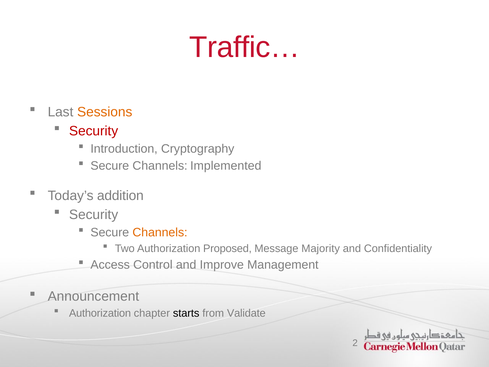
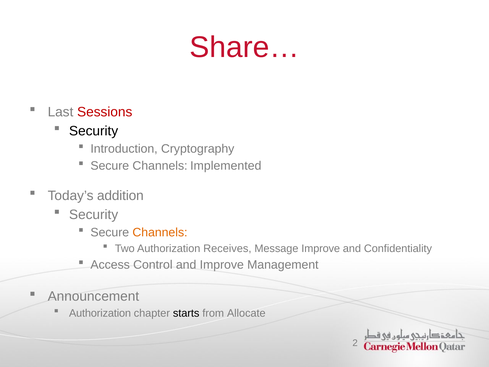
Traffic…: Traffic… -> Share…
Sessions colour: orange -> red
Security at (94, 131) colour: red -> black
Proposed: Proposed -> Receives
Message Majority: Majority -> Improve
Validate: Validate -> Allocate
